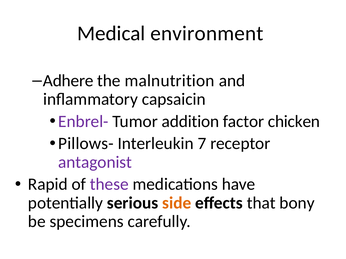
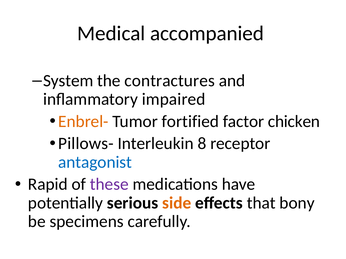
environment: environment -> accompanied
Adhere: Adhere -> System
malnutrition: malnutrition -> contractures
capsaicin: capsaicin -> impaired
Enbrel- colour: purple -> orange
addition: addition -> fortified
7: 7 -> 8
antagonist colour: purple -> blue
